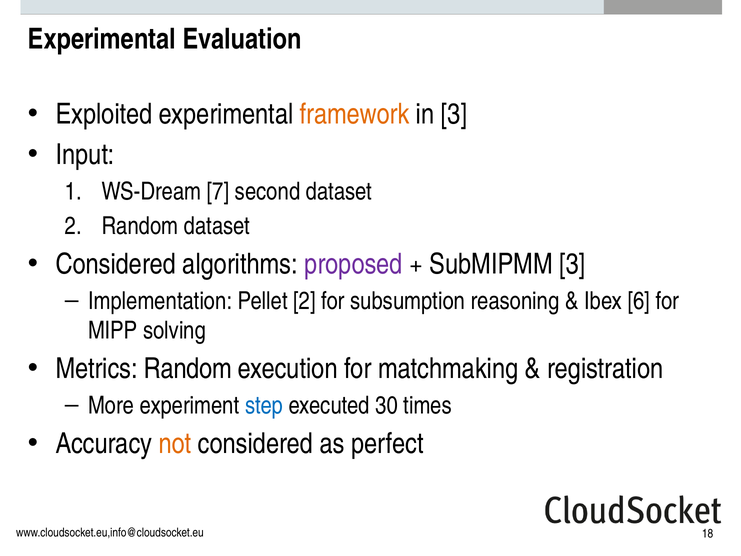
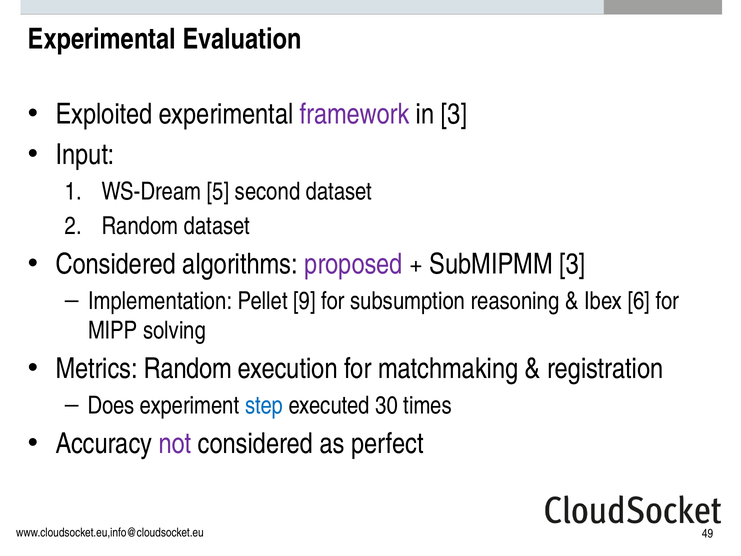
framework colour: orange -> purple
7: 7 -> 5
Pellet 2: 2 -> 9
More: More -> Does
not colour: orange -> purple
18: 18 -> 49
